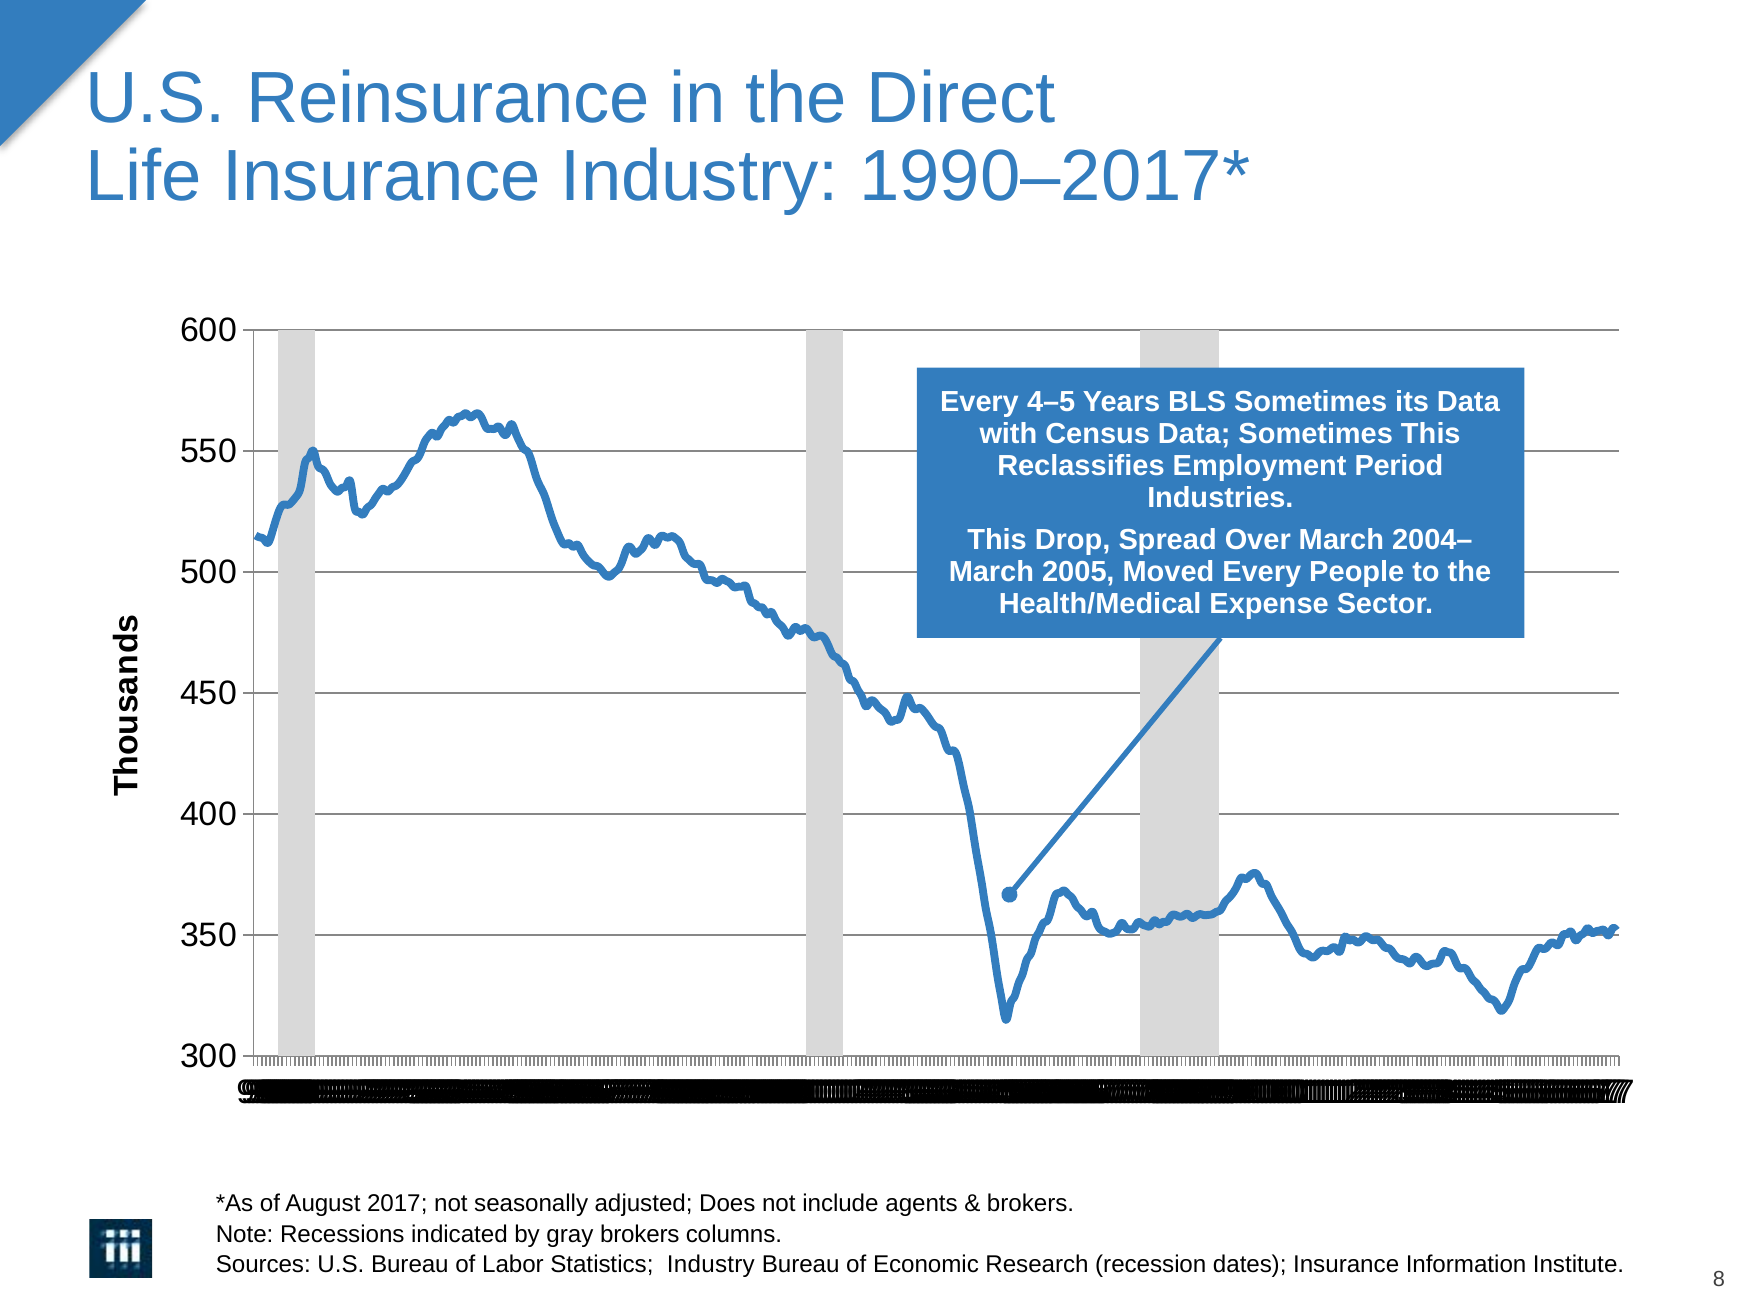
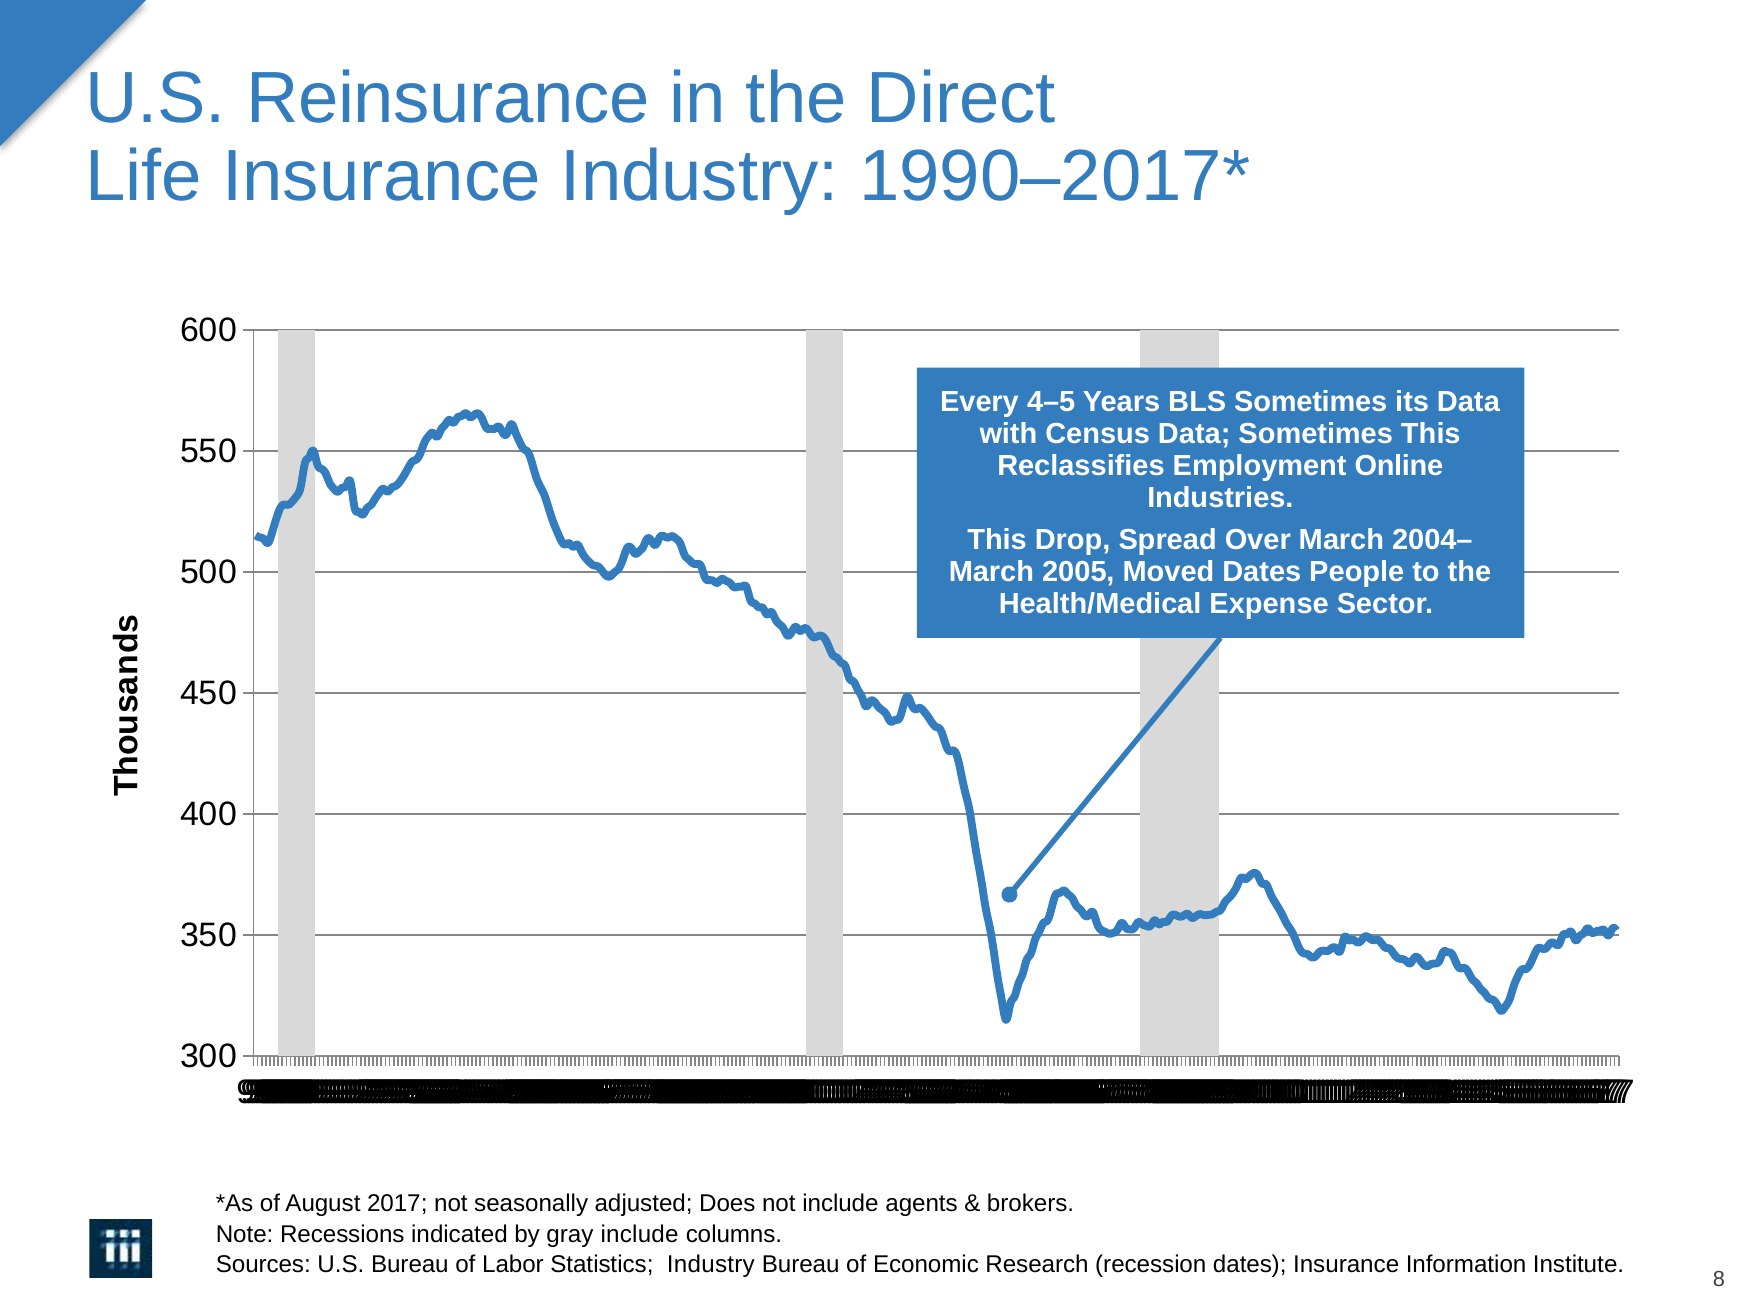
Period: Period -> Online
Moved Every: Every -> Dates
gray brokers: brokers -> include
